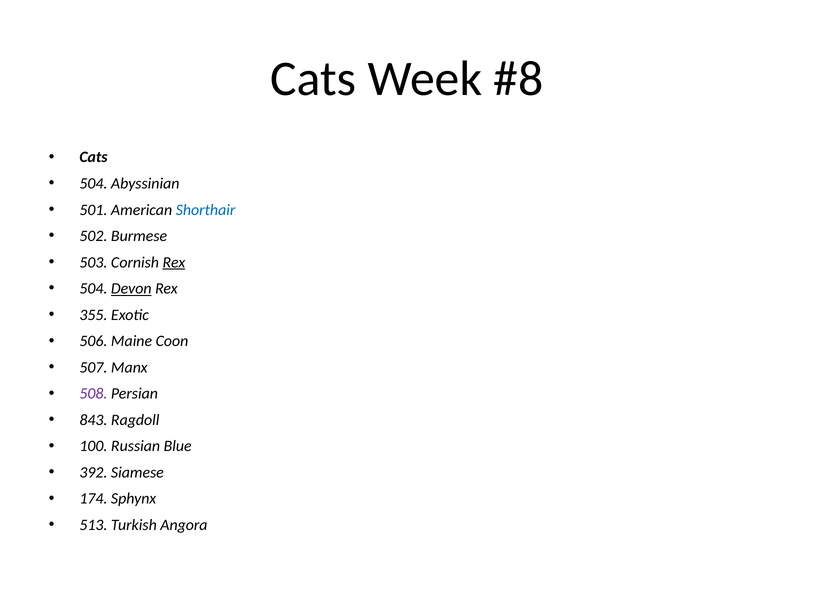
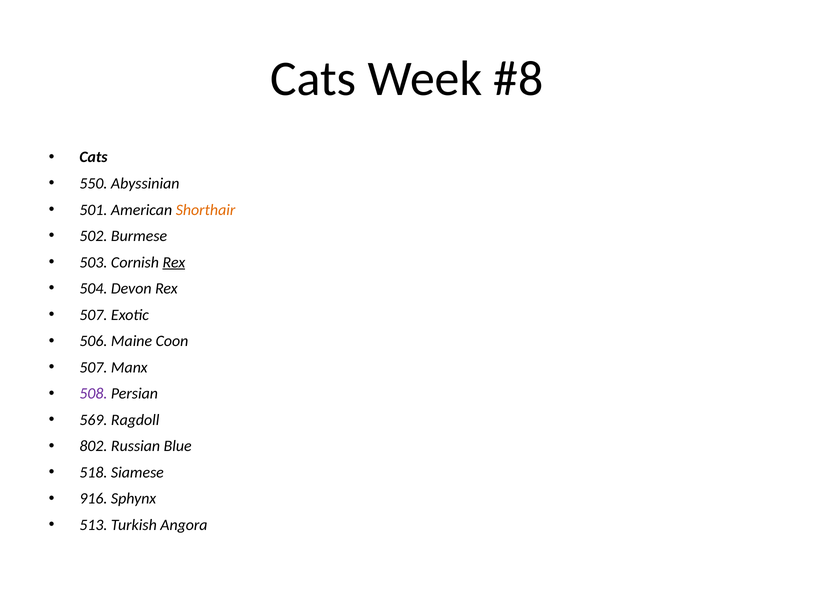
504 at (93, 183): 504 -> 550
Shorthair colour: blue -> orange
Devon underline: present -> none
355 at (93, 315): 355 -> 507
843: 843 -> 569
100: 100 -> 802
392: 392 -> 518
174: 174 -> 916
